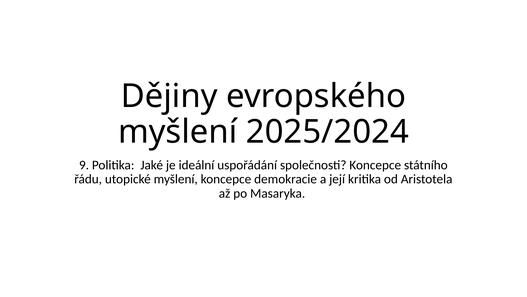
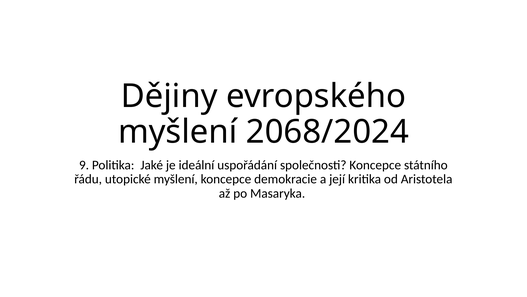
2025/2024: 2025/2024 -> 2068/2024
